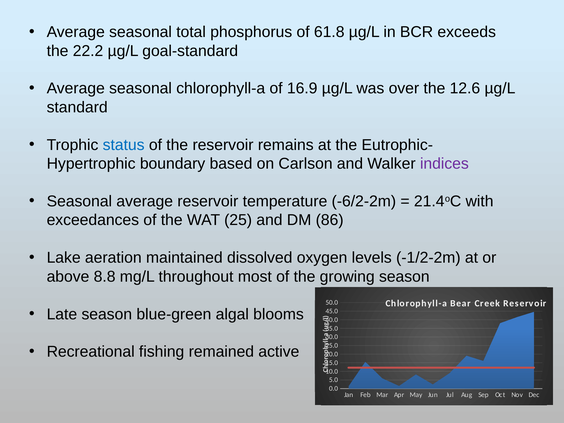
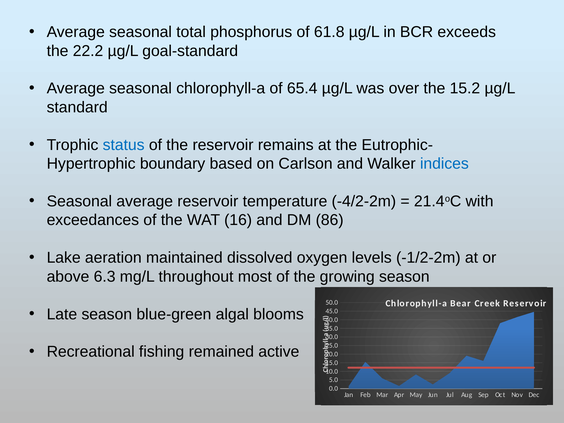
16.9: 16.9 -> 65.4
12.6: 12.6 -> 15.2
indices colour: purple -> blue
-6/2-2m: -6/2-2m -> -4/2-2m
25: 25 -> 16
8.8: 8.8 -> 6.3
